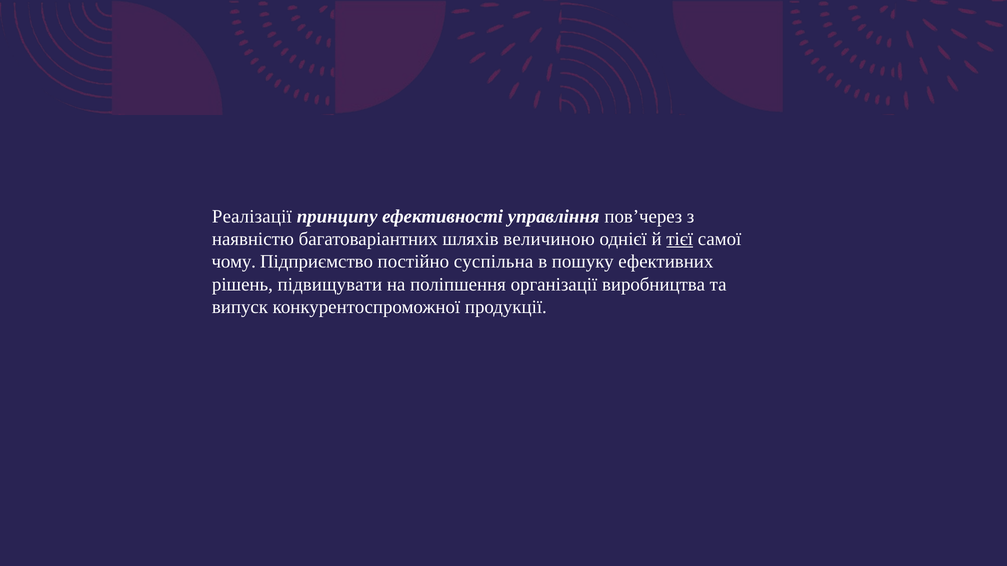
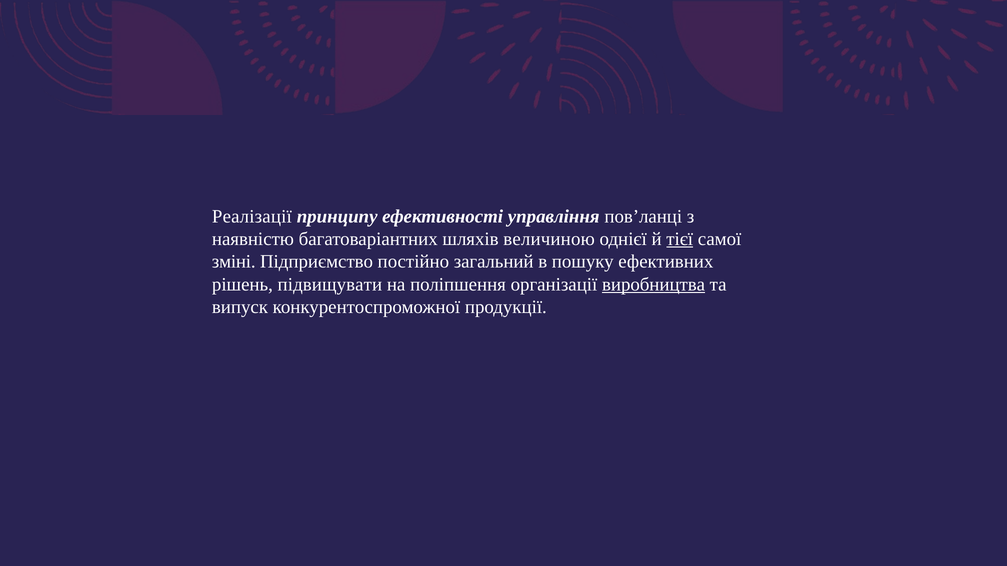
пов’через: пов’через -> пов’ланці
чому: чому -> зміні
суспільна: суспільна -> загальний
виробництва underline: none -> present
